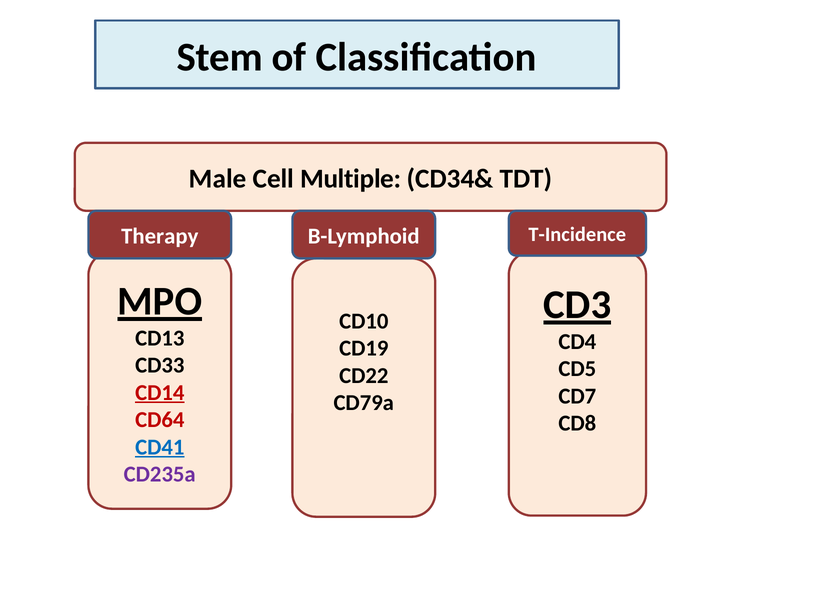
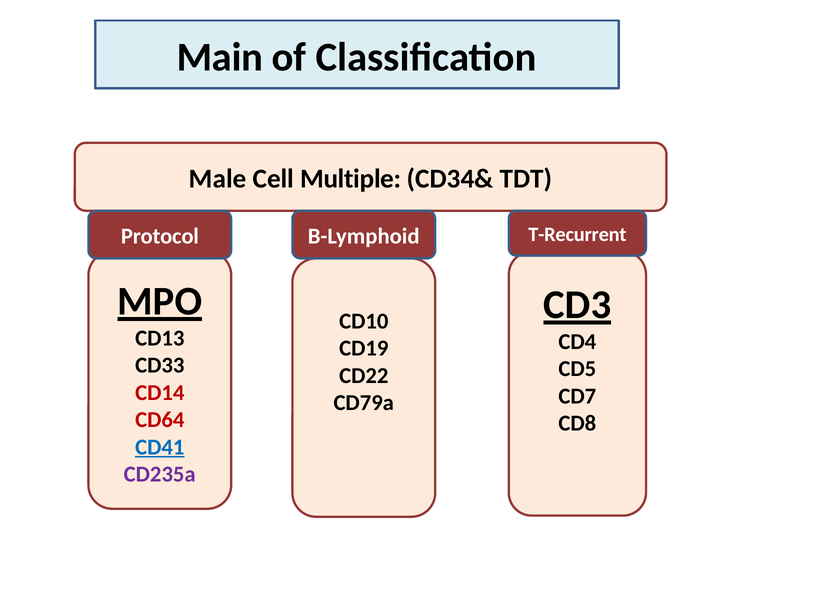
Stem: Stem -> Main
Therapy: Therapy -> Protocol
T-Incidence: T-Incidence -> T-Recurrent
CD14 underline: present -> none
